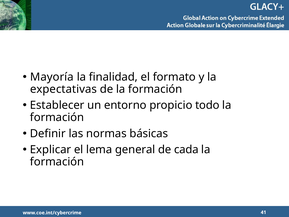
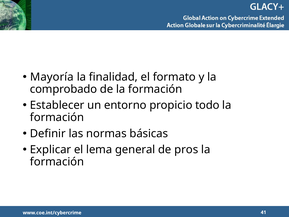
expectativas: expectativas -> comprobado
cada: cada -> pros
